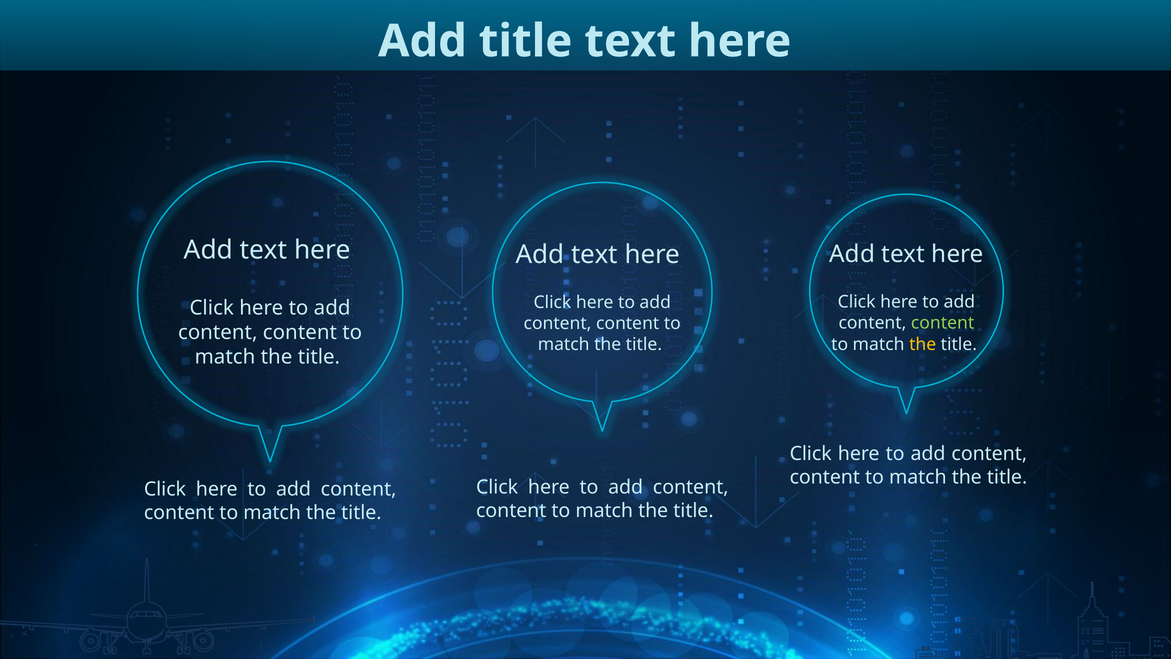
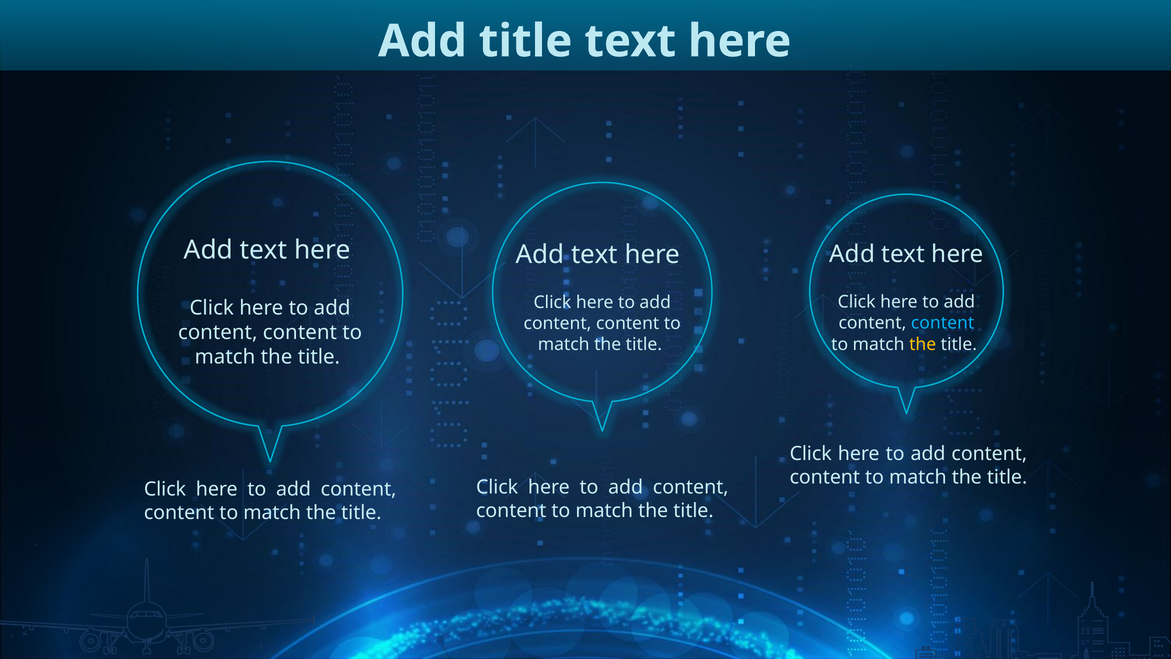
content at (943, 323) colour: light green -> light blue
